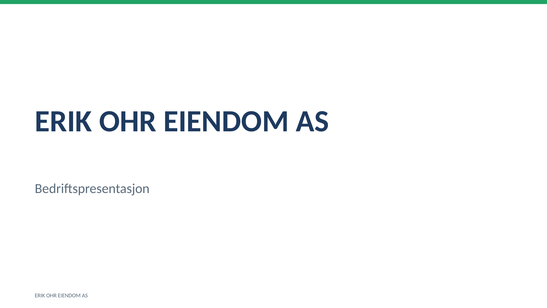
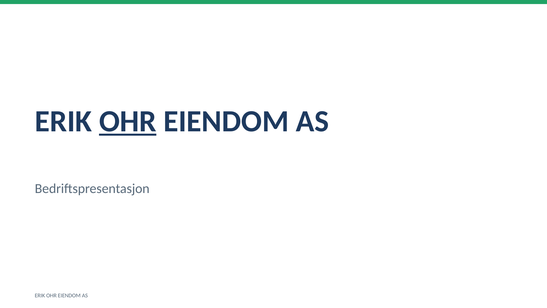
OHR at (128, 121) underline: none -> present
